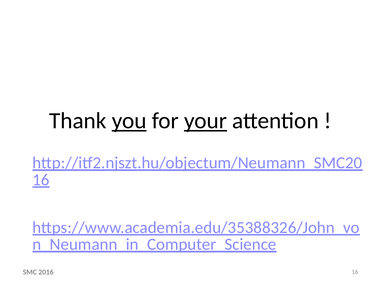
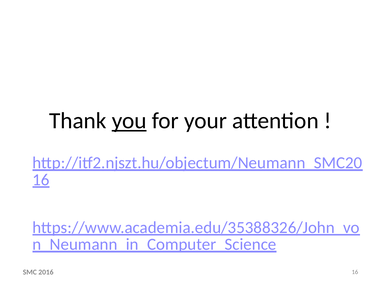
your underline: present -> none
